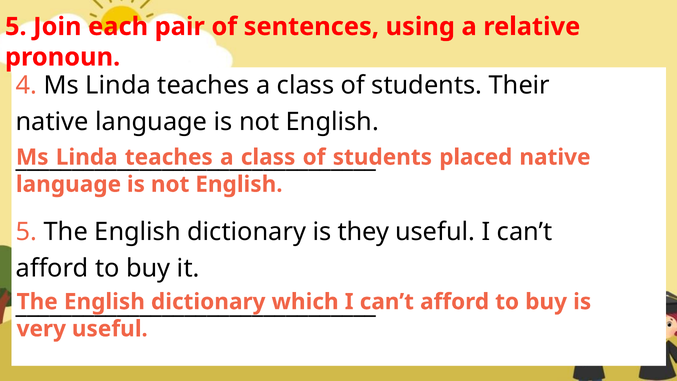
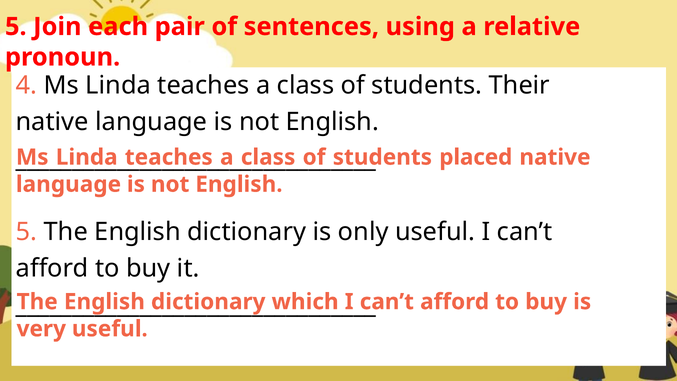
they: they -> only
